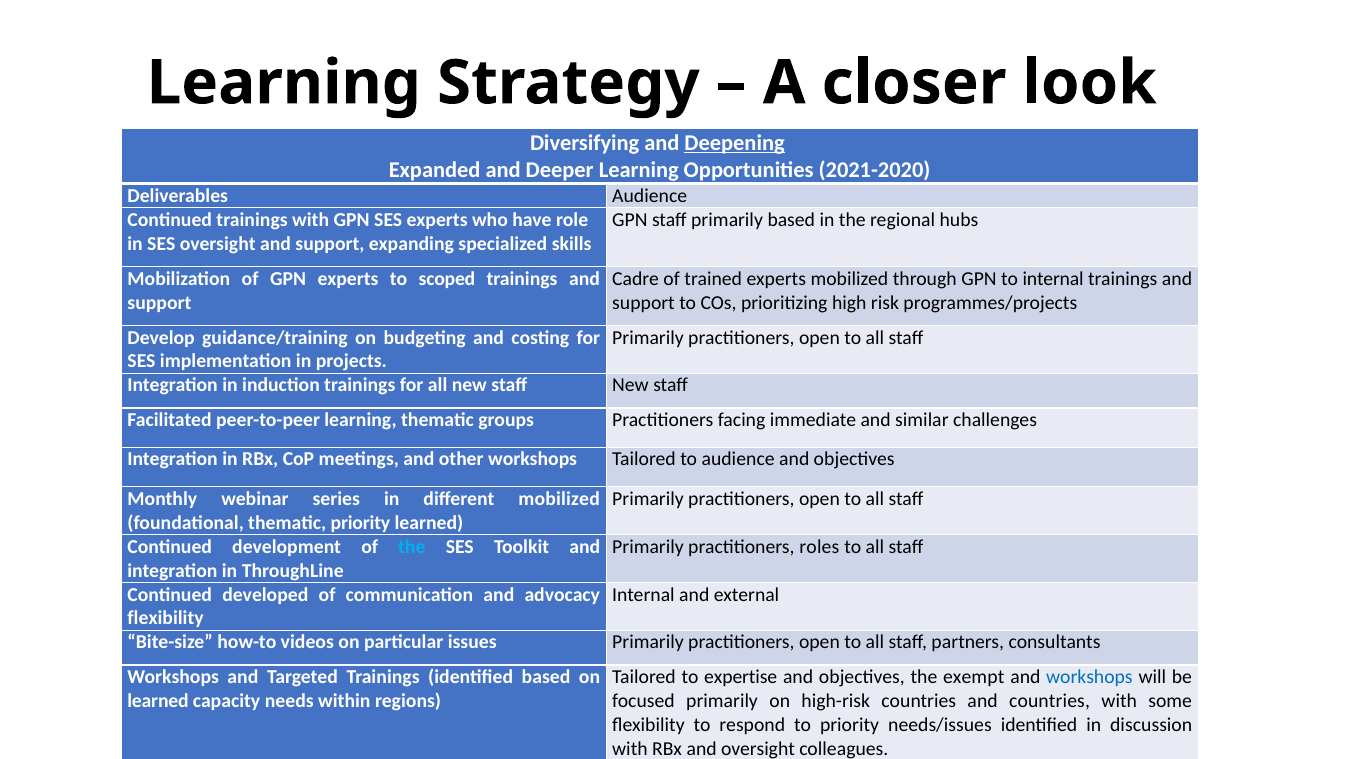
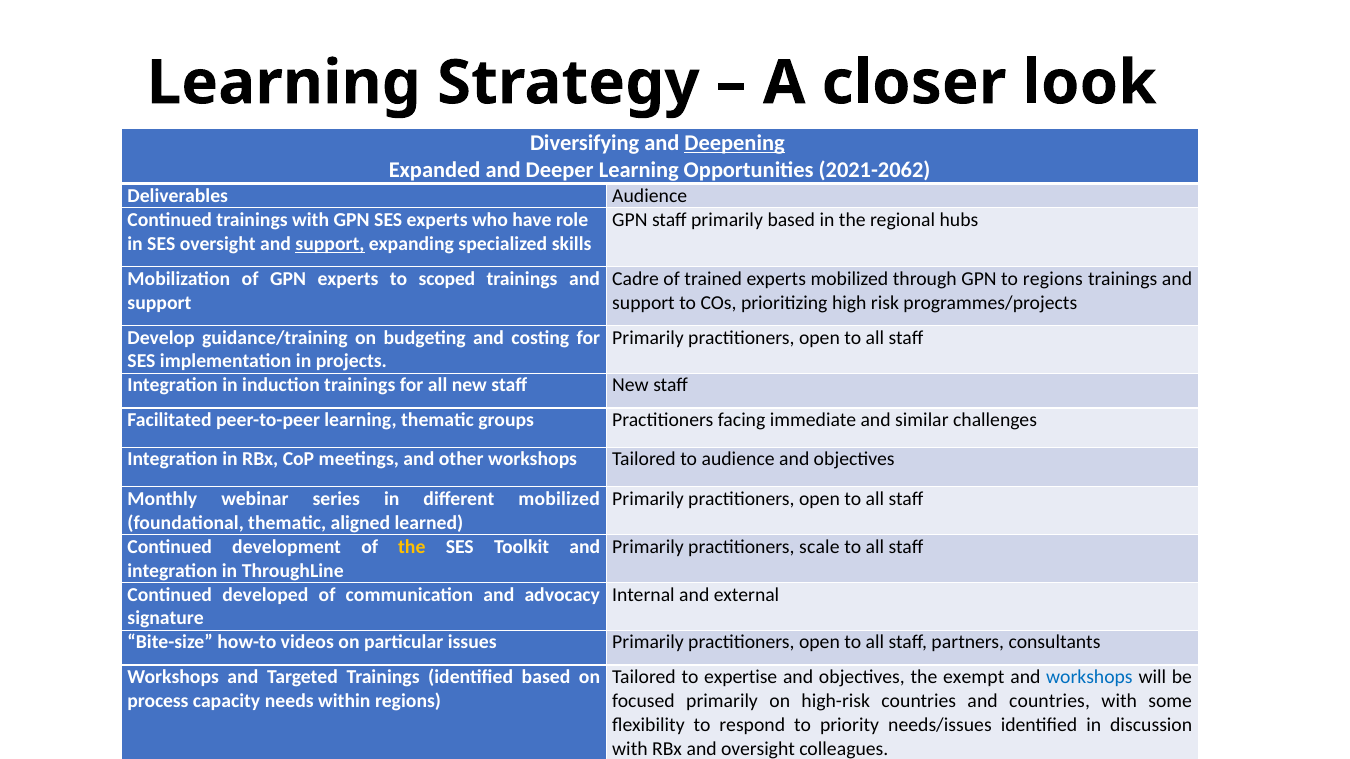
2021-2020: 2021-2020 -> 2021-2062
support at (330, 244) underline: none -> present
to internal: internal -> regions
thematic priority: priority -> aligned
the at (412, 547) colour: light blue -> yellow
roles: roles -> scale
flexibility at (166, 619): flexibility -> signature
learned at (158, 701): learned -> process
